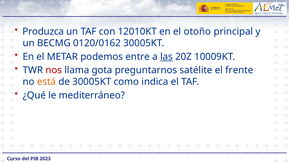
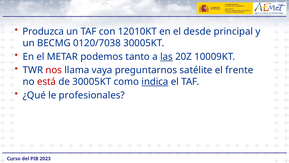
otoño: otoño -> desde
0120/0162: 0120/0162 -> 0120/7038
entre: entre -> tanto
gota: gota -> vaya
está colour: orange -> red
indica underline: none -> present
mediterráneo: mediterráneo -> profesionales
